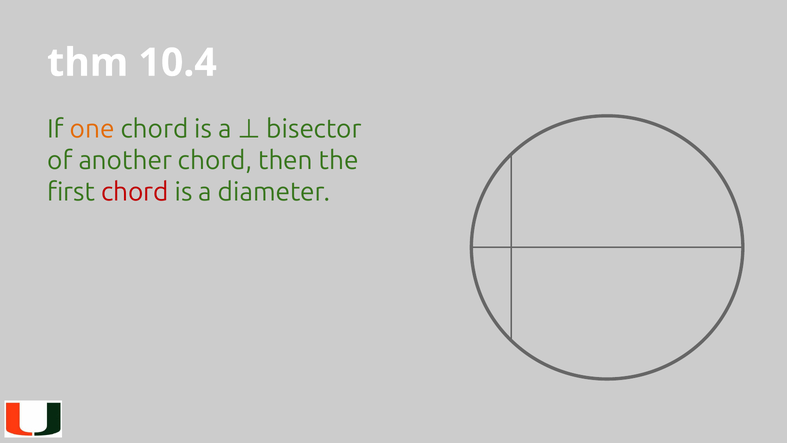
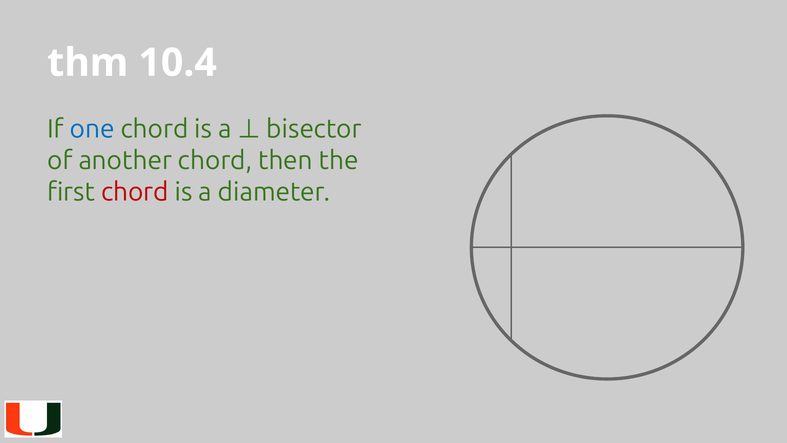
one colour: orange -> blue
